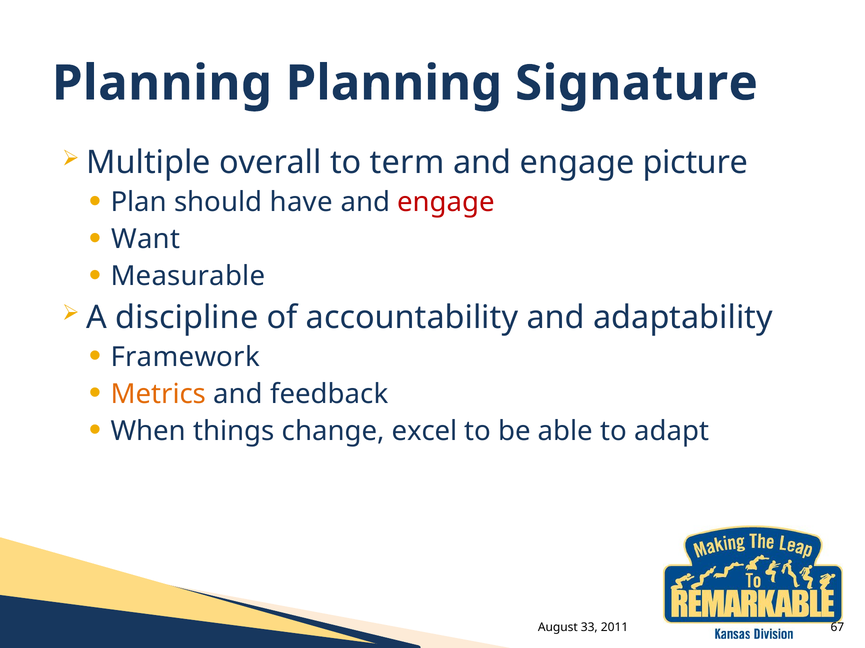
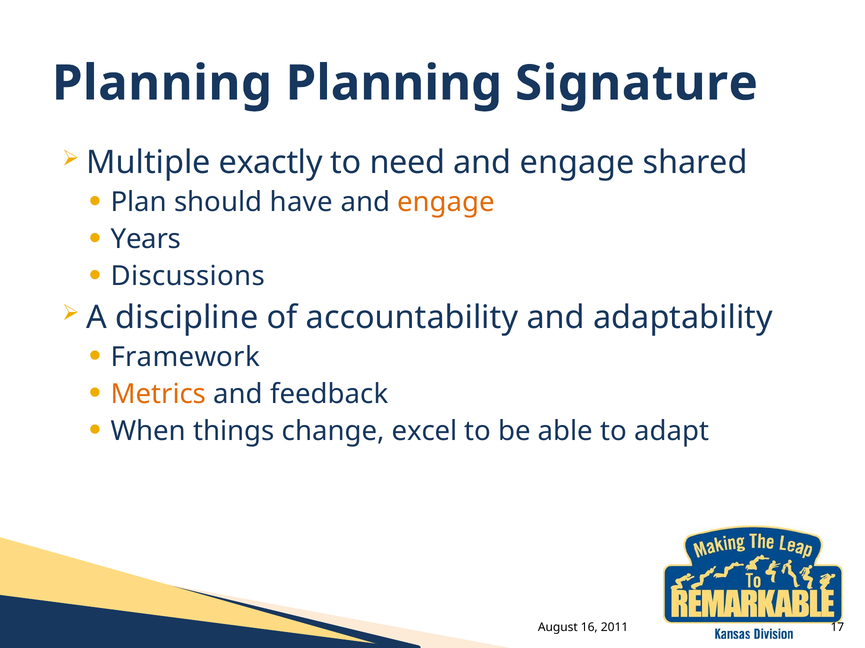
overall: overall -> exactly
term: term -> need
picture: picture -> shared
engage at (446, 203) colour: red -> orange
Want: Want -> Years
Measurable: Measurable -> Discussions
33: 33 -> 16
67: 67 -> 17
